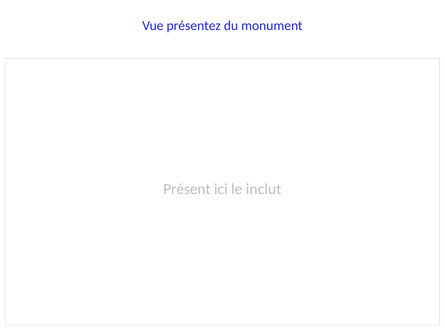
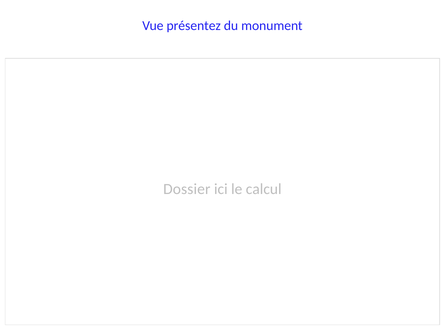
Présent: Présent -> Dossier
inclut: inclut -> calcul
